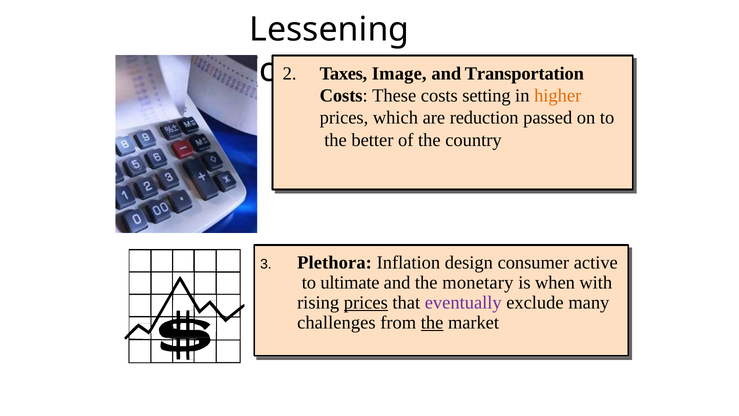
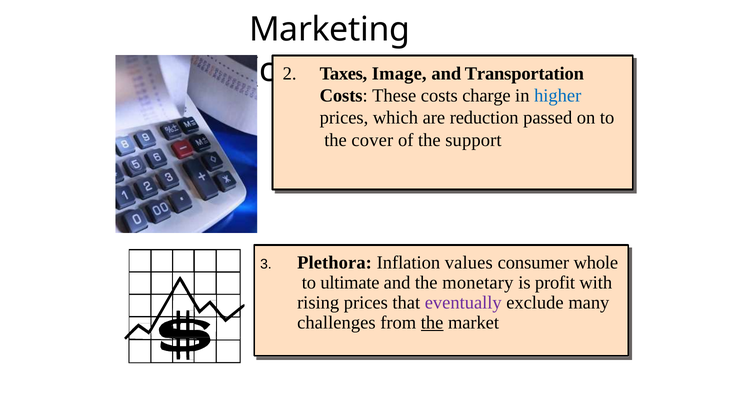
Lessening: Lessening -> Marketing
setting: setting -> charge
higher colour: orange -> blue
better: better -> cover
country: country -> support
design: design -> values
active: active -> whole
when: when -> profit
prices at (366, 302) underline: present -> none
